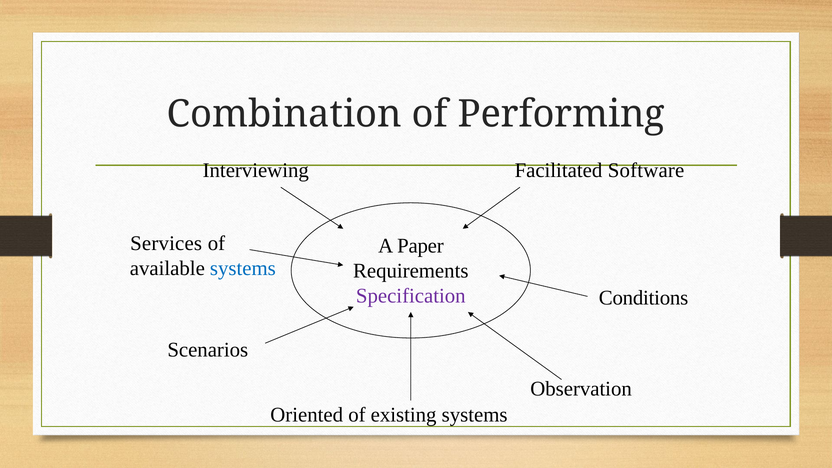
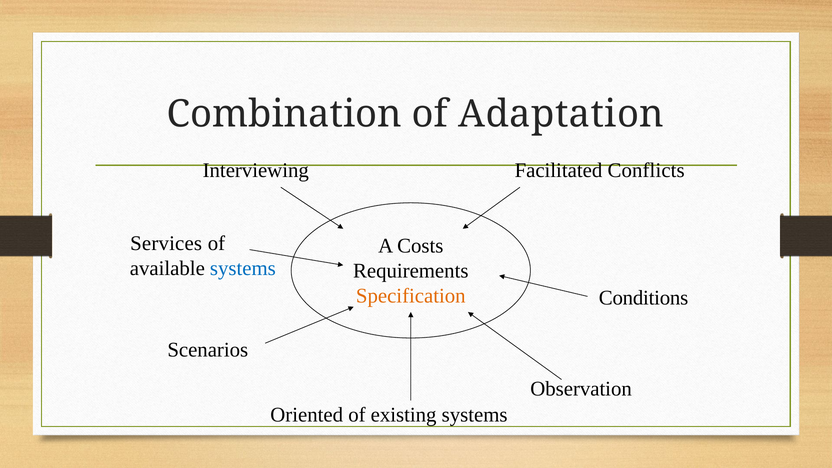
Performing: Performing -> Adaptation
Software: Software -> Conflicts
Paper: Paper -> Costs
Specification colour: purple -> orange
